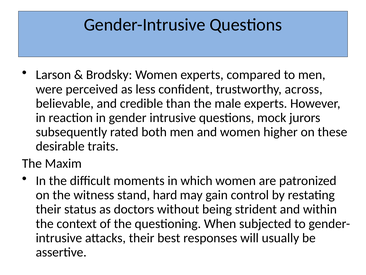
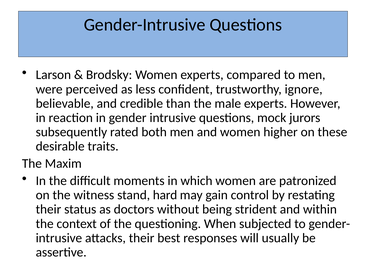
across: across -> ignore
